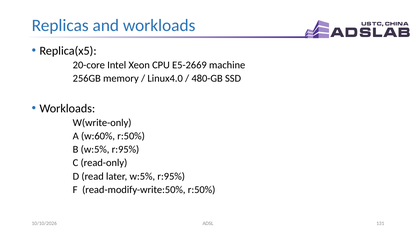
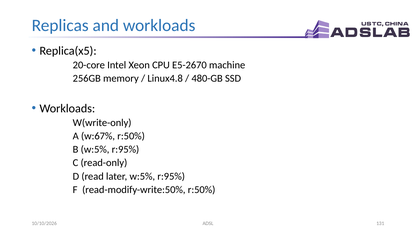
E5-2669: E5-2669 -> E5-2670
Linux4.0: Linux4.0 -> Linux4.8
w:60%: w:60% -> w:67%
